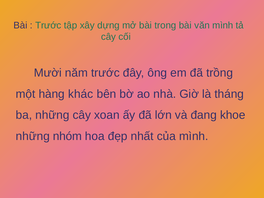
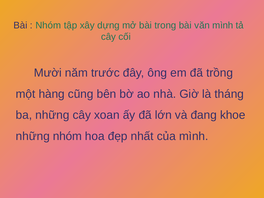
Trước at (48, 25): Trước -> Nhóm
khác: khác -> cũng
